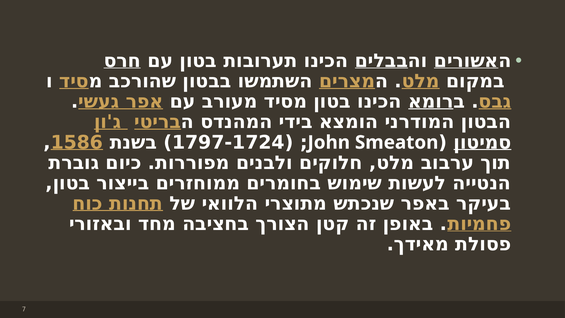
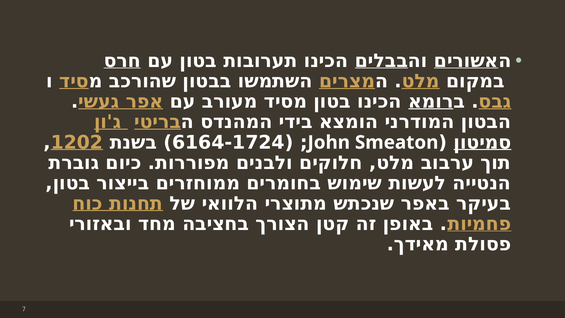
1586: 1586 -> 1202
1797-1724: 1797-1724 -> 6164-1724
